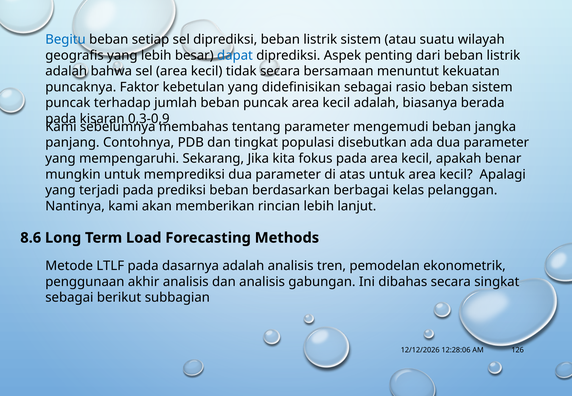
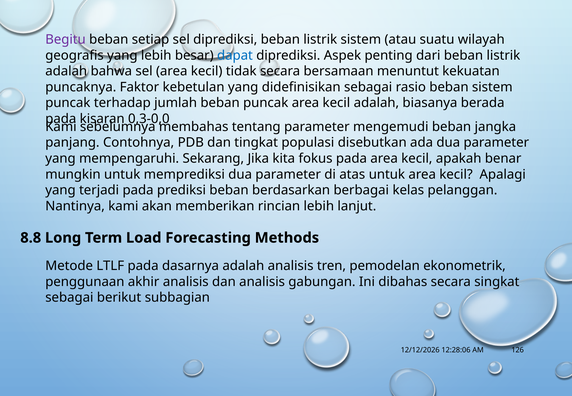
Begitu colour: blue -> purple
0,3-0,9: 0,3-0,9 -> 0,3-0,0
8.6: 8.6 -> 8.8
